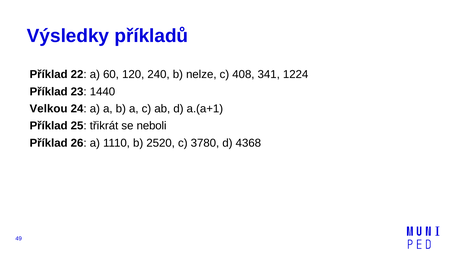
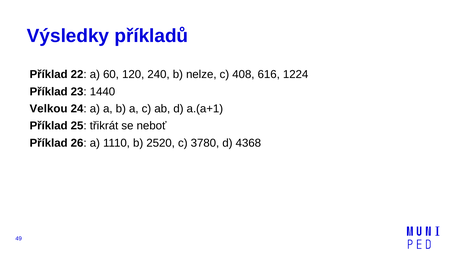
341: 341 -> 616
neboli: neboli -> neboť
